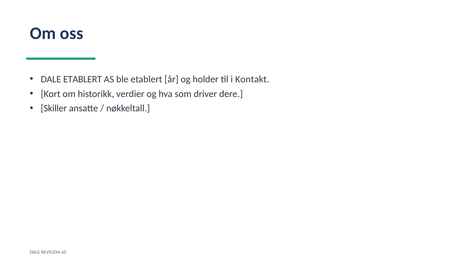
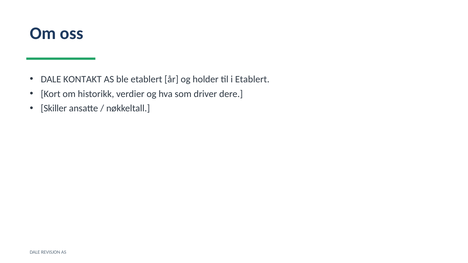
DALE ETABLERT: ETABLERT -> KONTAKT
i Kontakt: Kontakt -> Etablert
